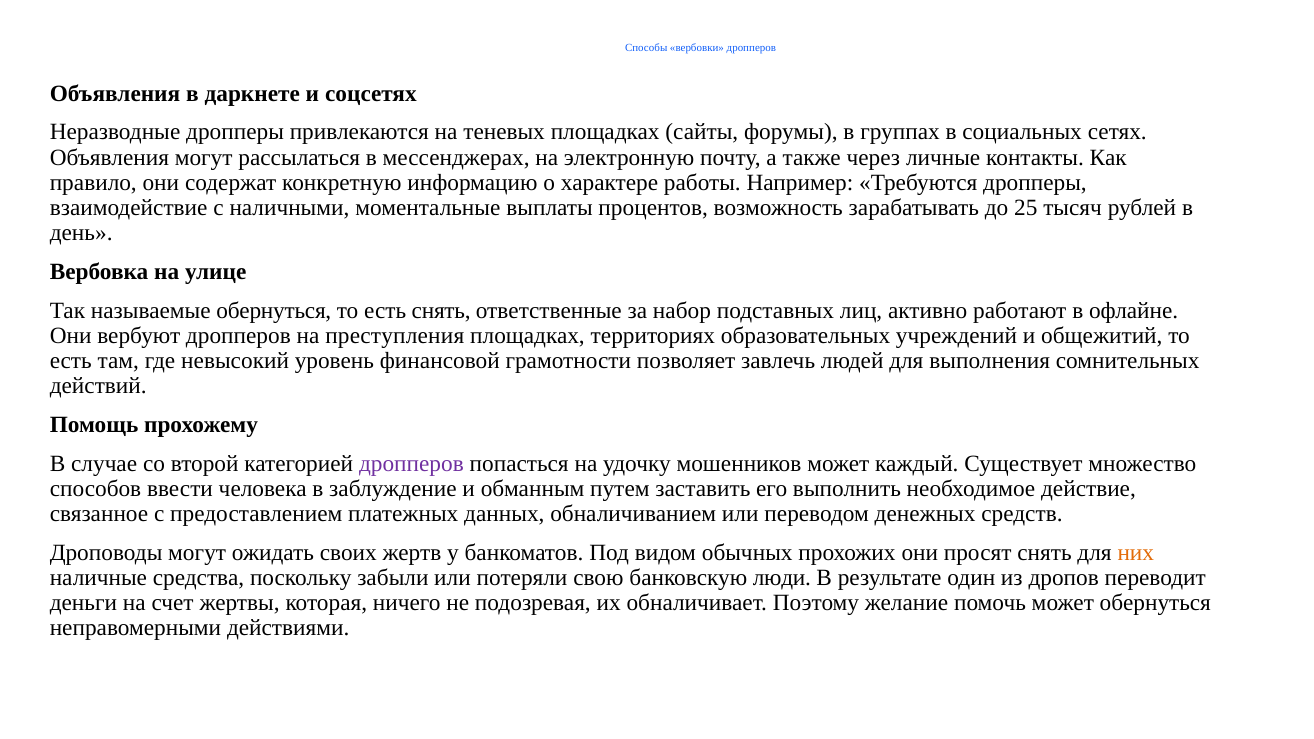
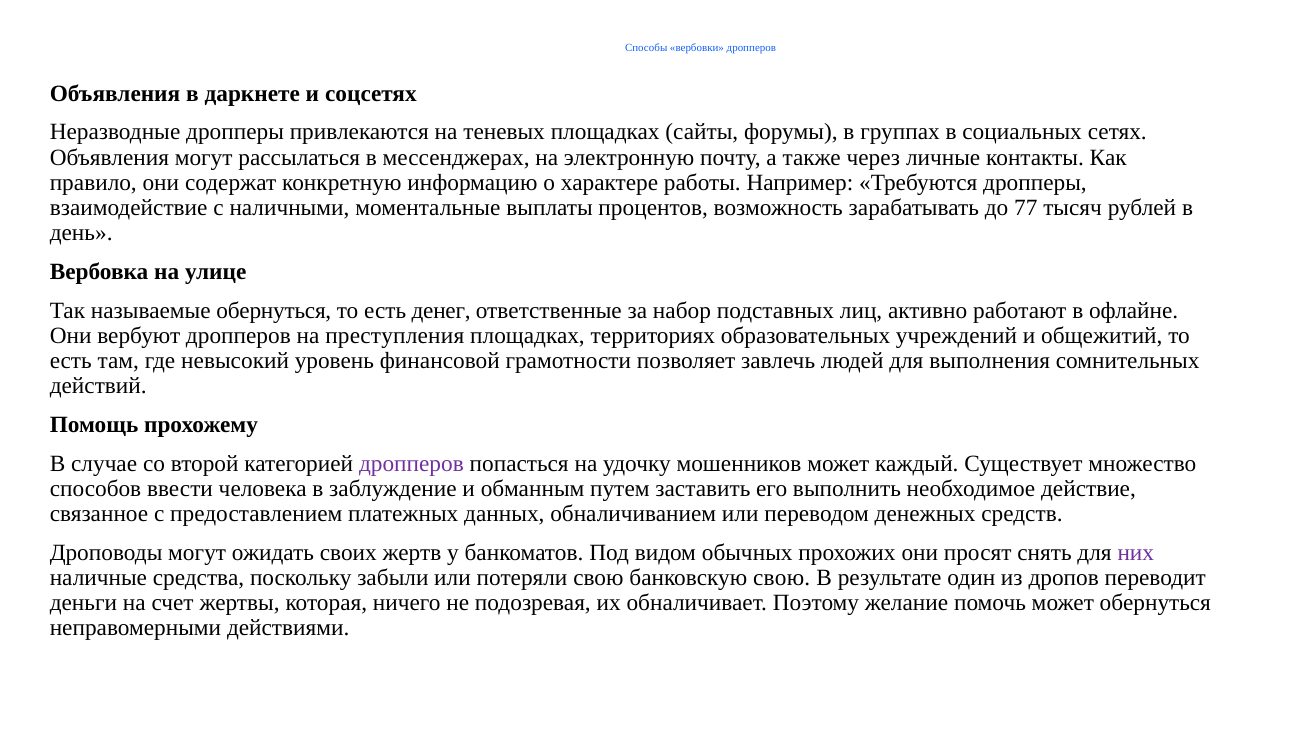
25: 25 -> 77
есть снять: снять -> денег
них colour: orange -> purple
банковскую люди: люди -> свою
